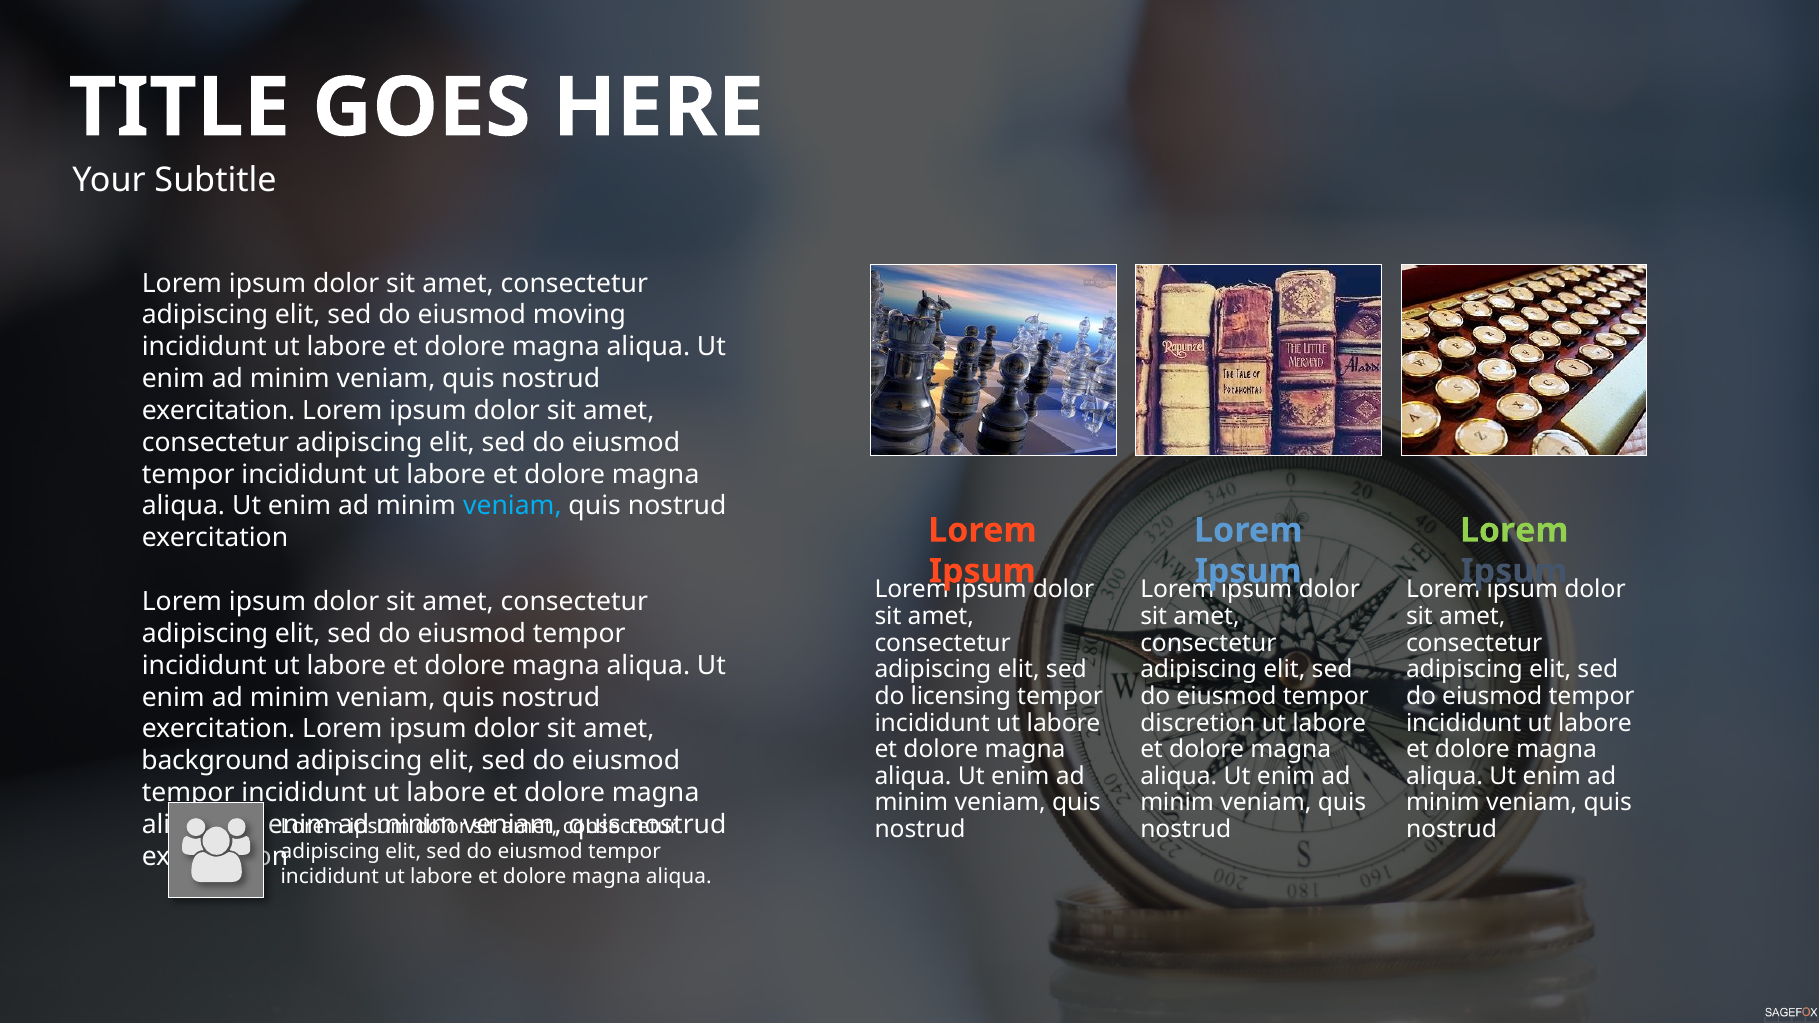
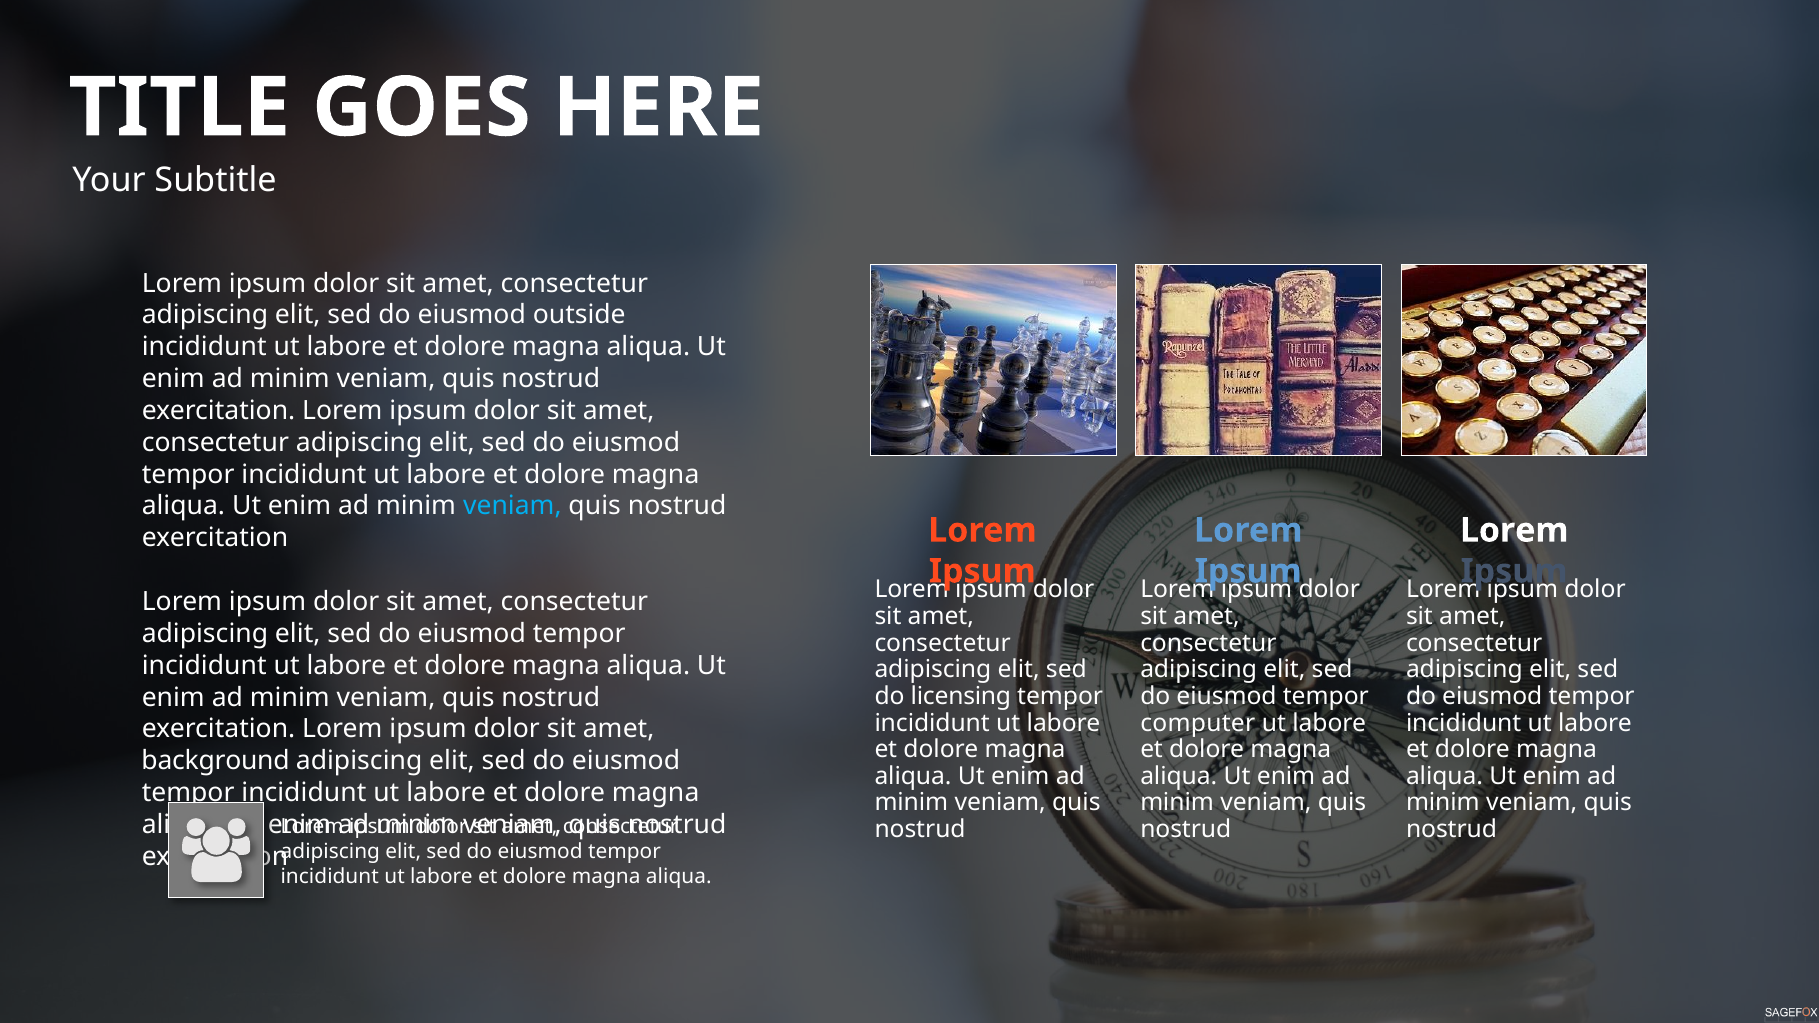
moving: moving -> outside
Lorem at (1514, 530) colour: light green -> white
discretion: discretion -> computer
